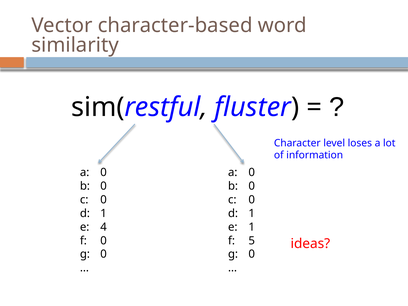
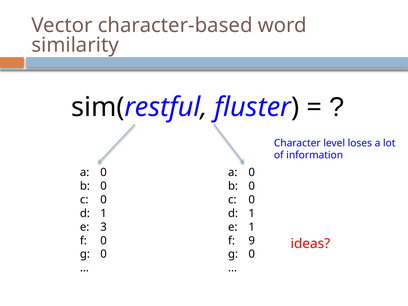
4: 4 -> 3
5: 5 -> 9
